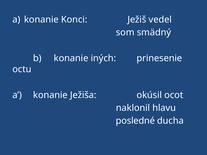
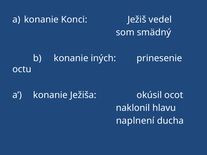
posledné: posledné -> naplnení
